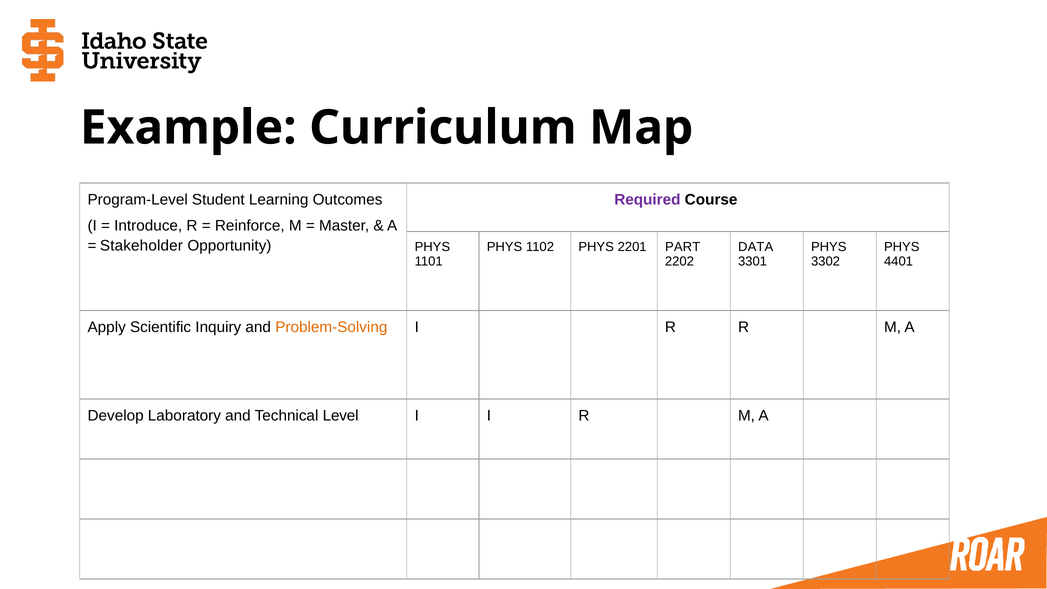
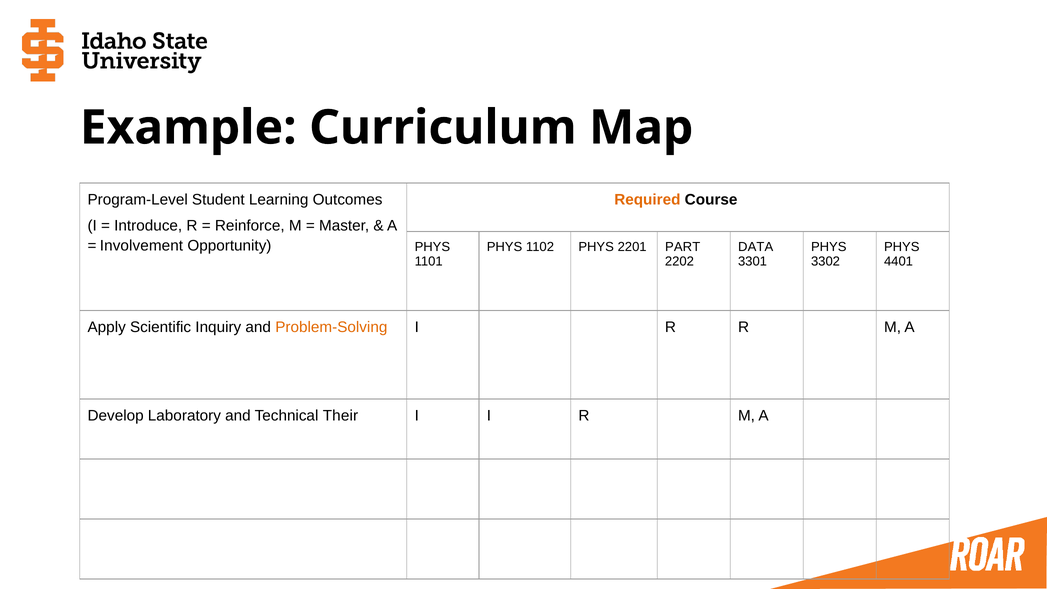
Required colour: purple -> orange
Stakeholder: Stakeholder -> Involvement
Level: Level -> Their
